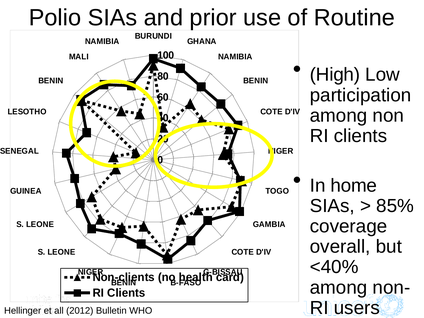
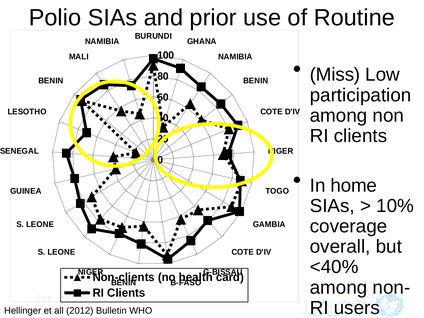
High: High -> Miss
85%: 85% -> 10%
